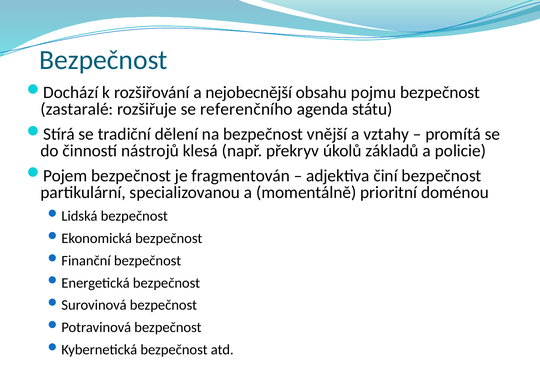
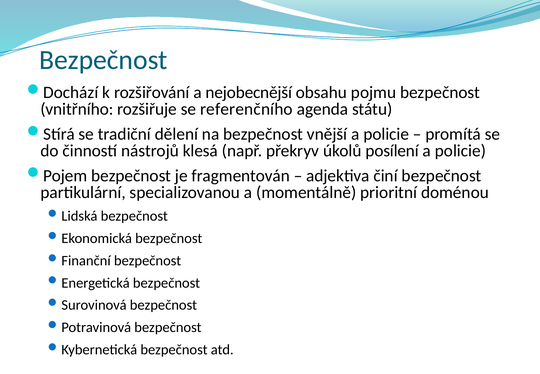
zastaralé: zastaralé -> vnitřního
vnější a vztahy: vztahy -> policie
základů: základů -> posílení
